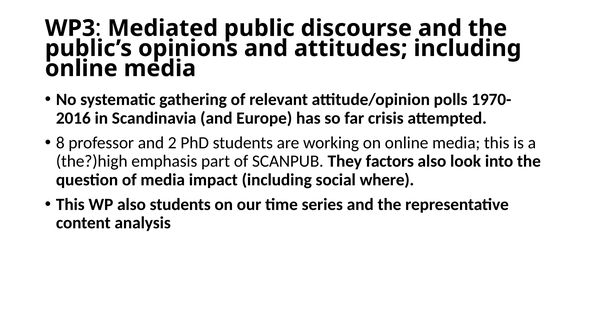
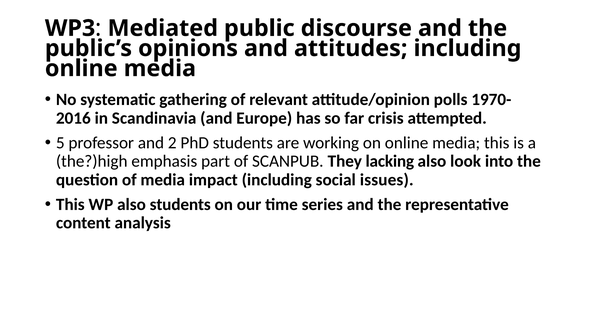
8: 8 -> 5
factors: factors -> lacking
where: where -> issues
